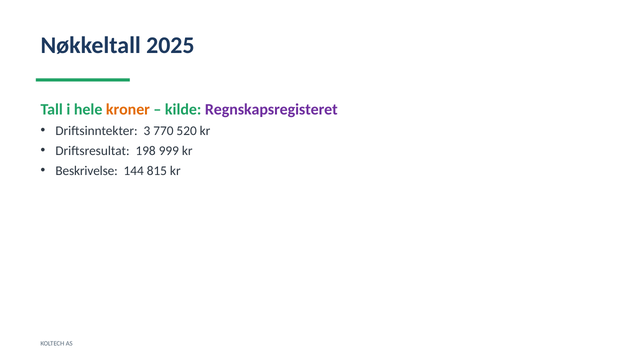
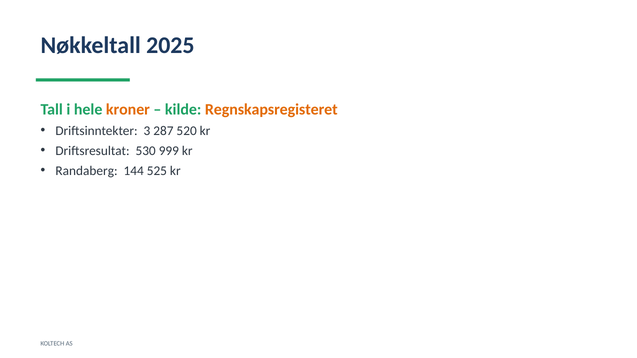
Regnskapsregisteret colour: purple -> orange
770: 770 -> 287
198: 198 -> 530
Beskrivelse: Beskrivelse -> Randaberg
815: 815 -> 525
